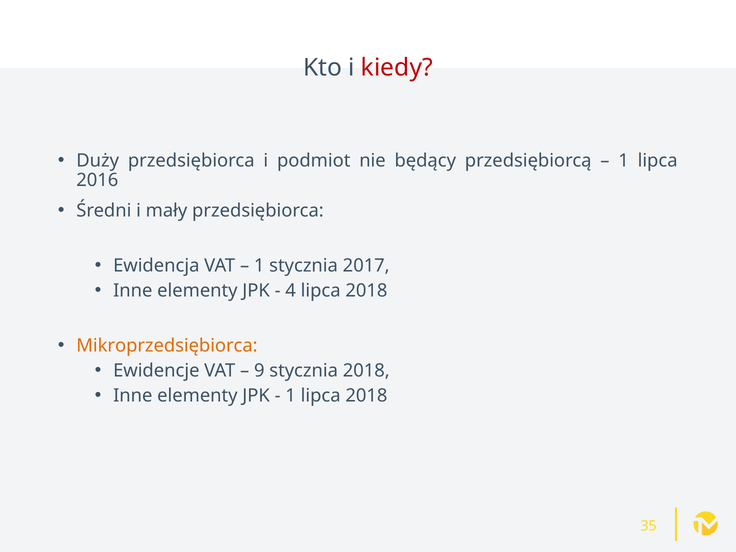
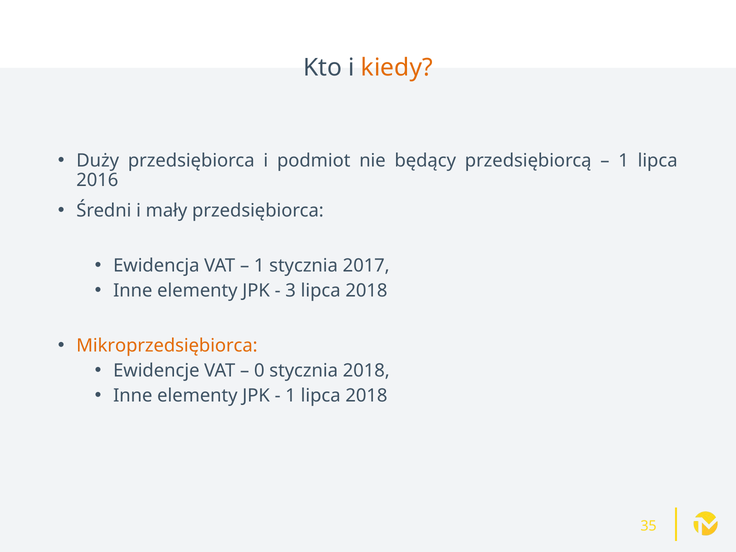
kiedy colour: red -> orange
4: 4 -> 3
9: 9 -> 0
